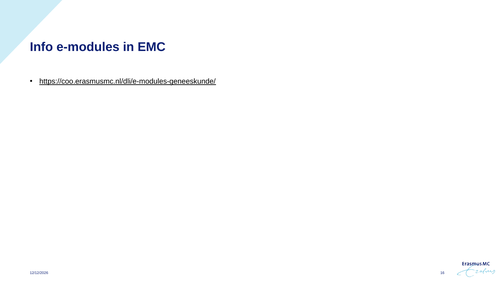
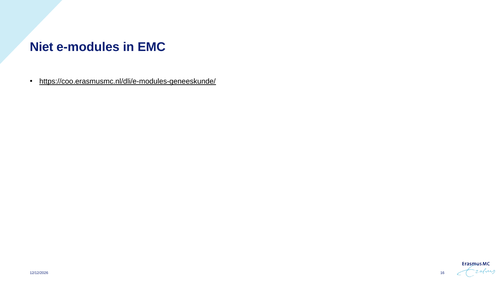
Info: Info -> Niet
